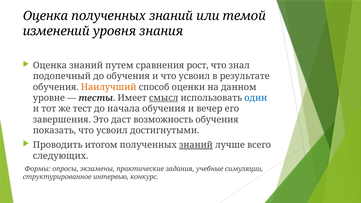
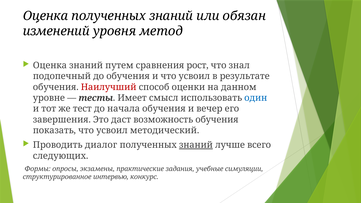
темой: темой -> обязан
знания: знания -> метод
Наилучший colour: orange -> red
смысл underline: present -> none
достигнутыми: достигнутыми -> методический
итогом: итогом -> диалог
